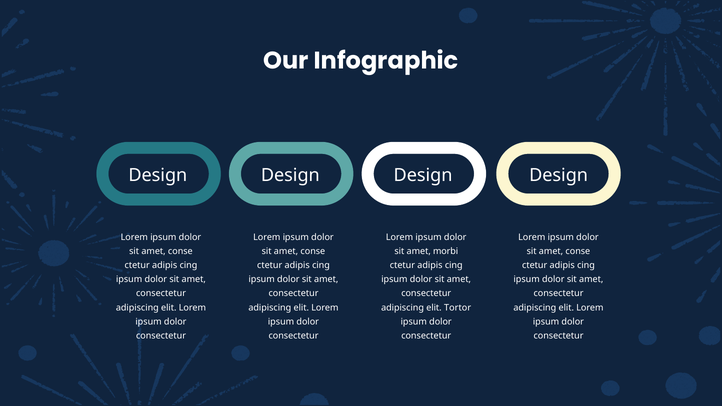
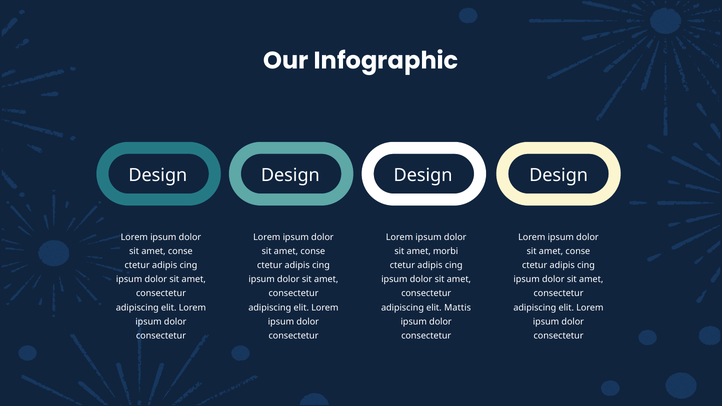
Tortor: Tortor -> Mattis
